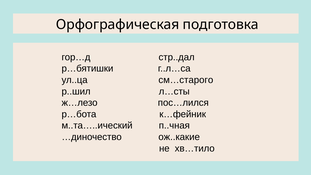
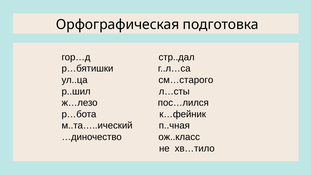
ож..какие: ож..какие -> ож..класс
